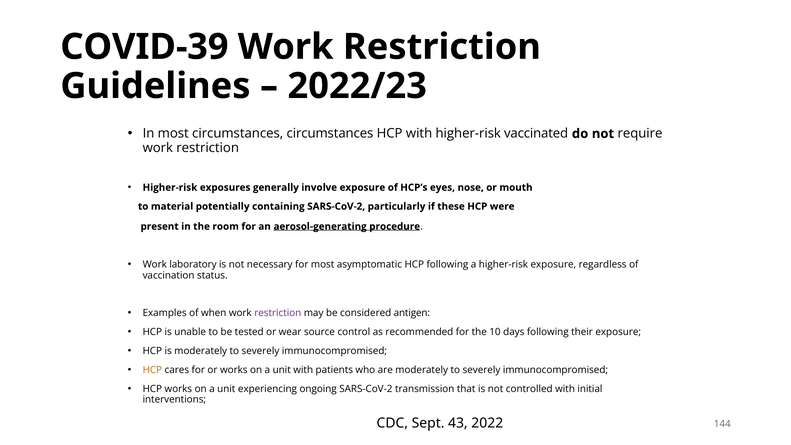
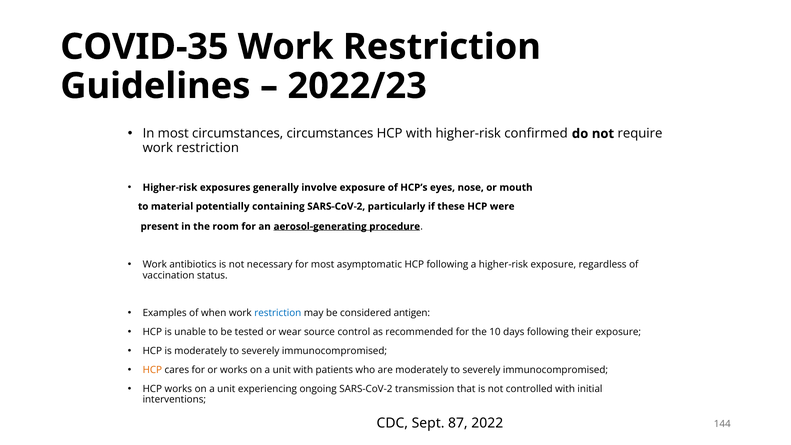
COVID-39: COVID-39 -> COVID-35
vaccinated: vaccinated -> confirmed
laboratory: laboratory -> antibiotics
restriction at (278, 313) colour: purple -> blue
43: 43 -> 87
